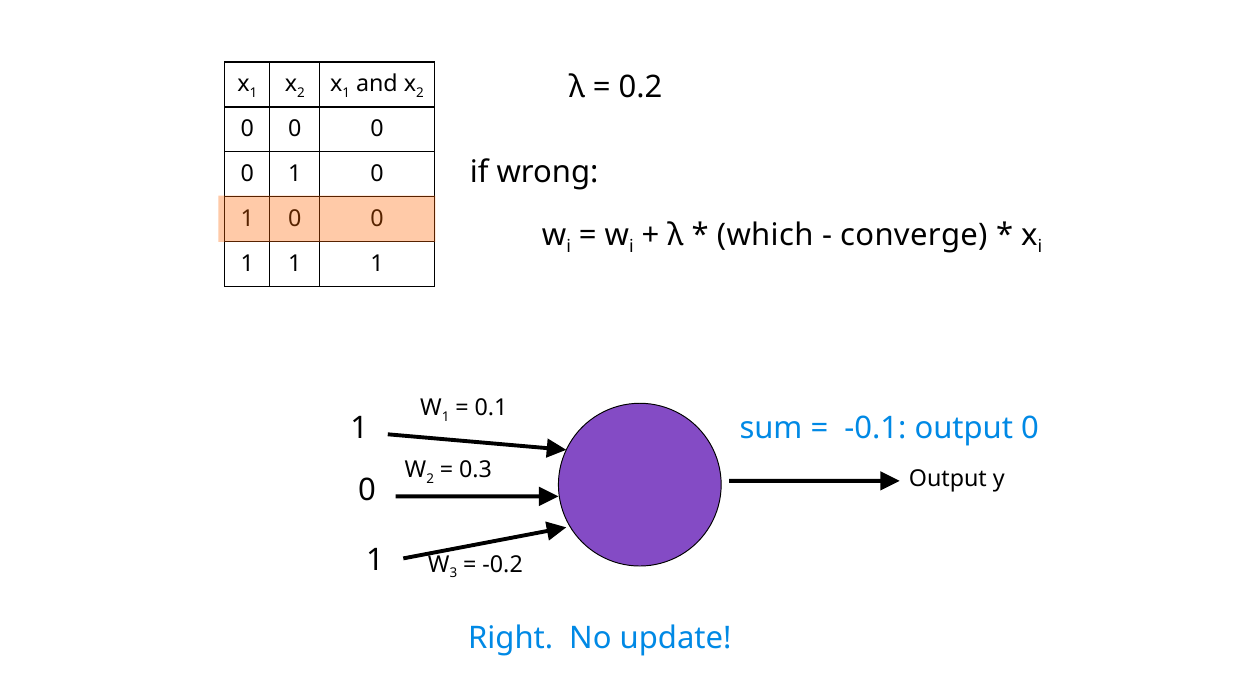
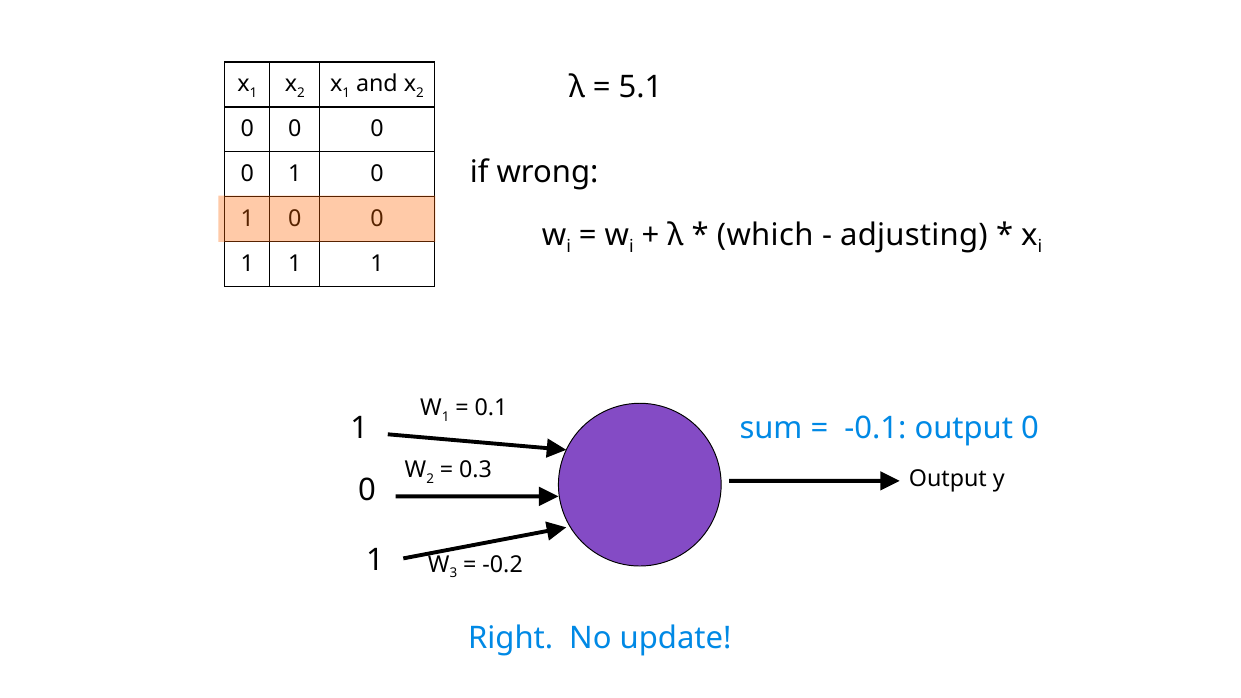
0.2: 0.2 -> 5.1
converge: converge -> adjusting
